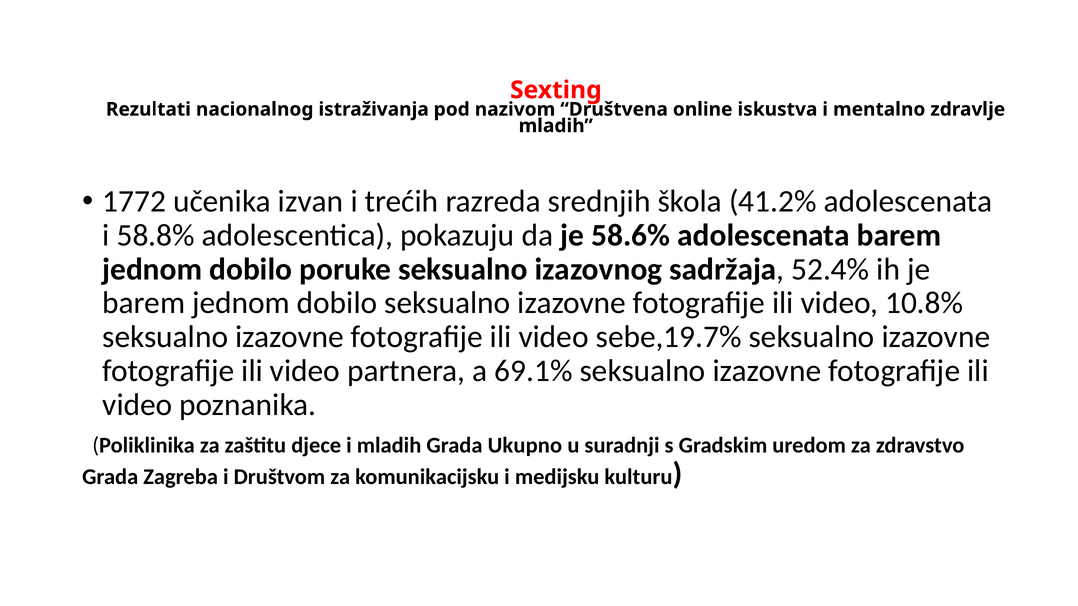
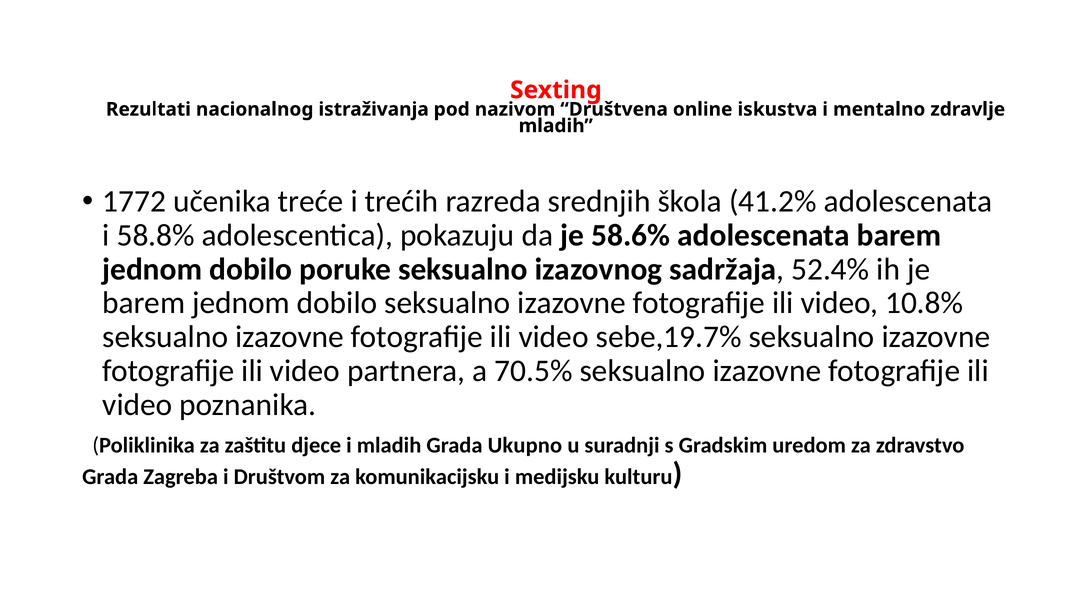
izvan: izvan -> treće
69.1%: 69.1% -> 70.5%
